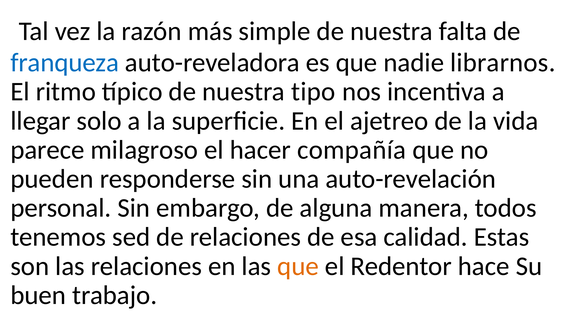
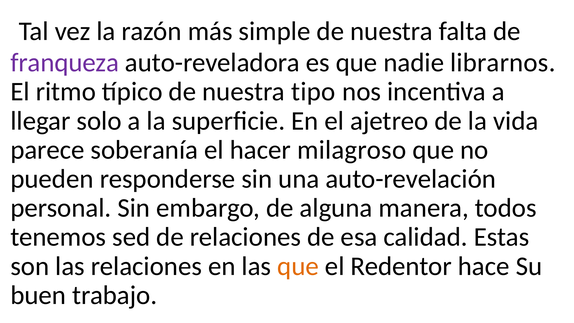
franqueza colour: blue -> purple
milagroso: milagroso -> soberanía
compañía: compañía -> milagroso
